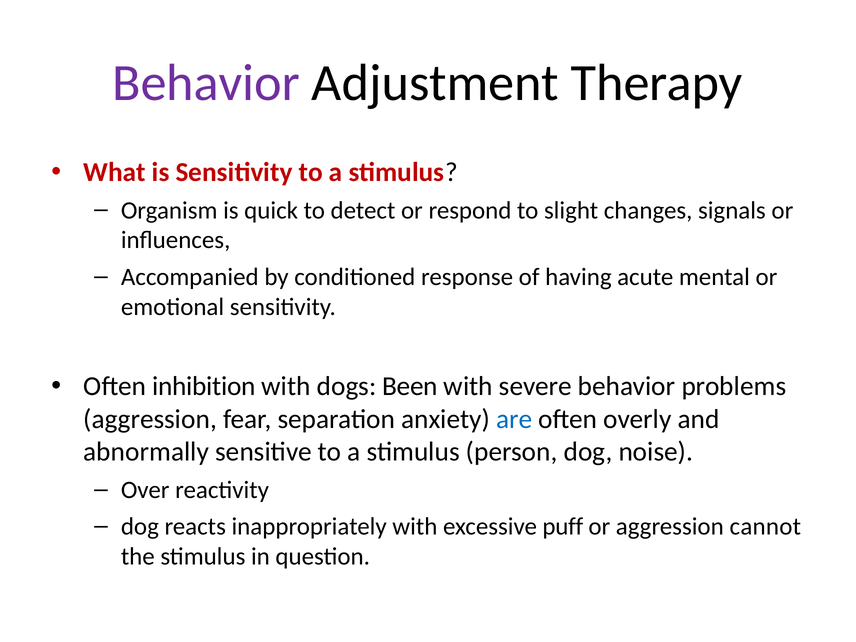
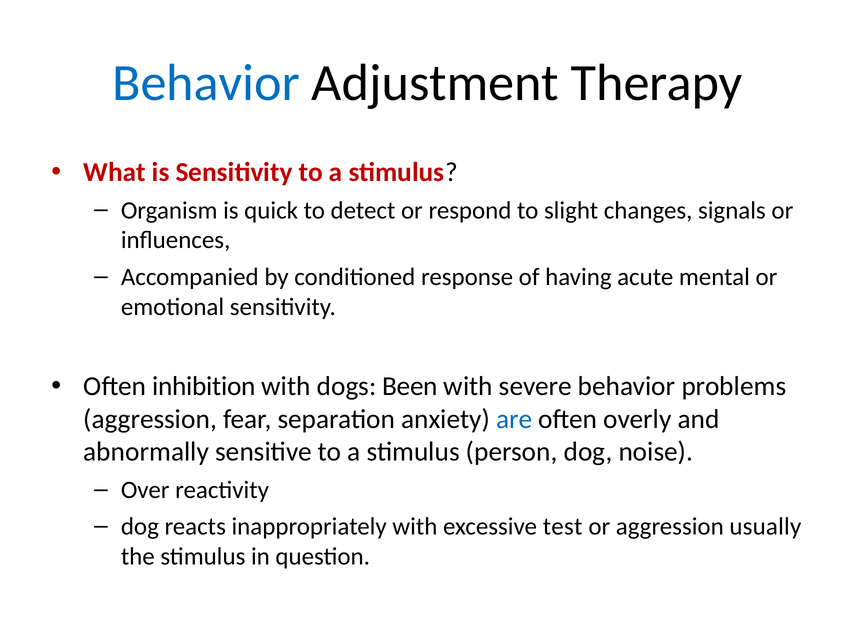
Behavior at (206, 83) colour: purple -> blue
puff: puff -> test
cannot: cannot -> usually
